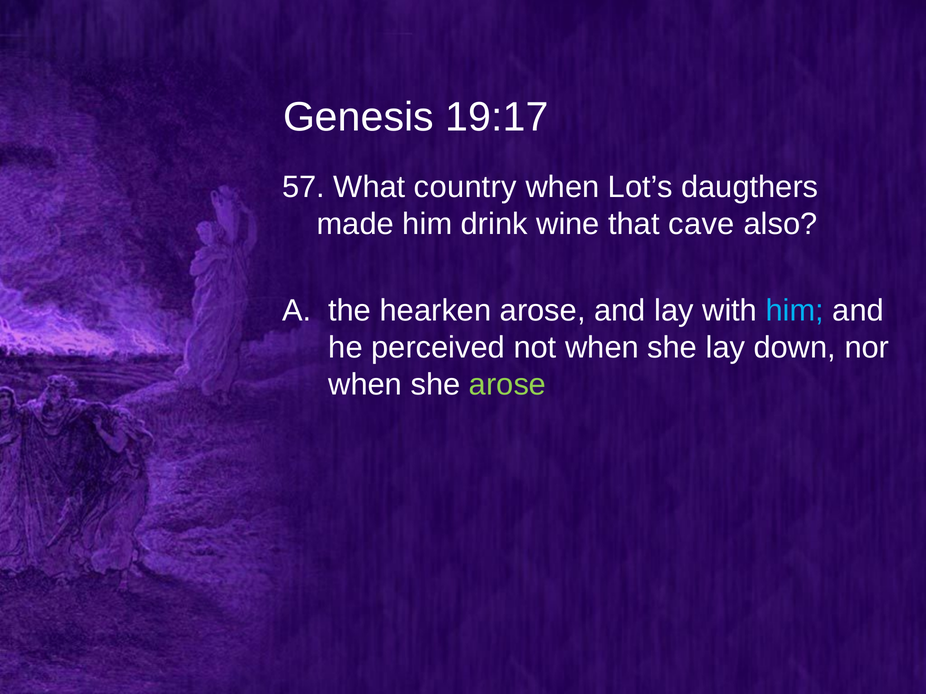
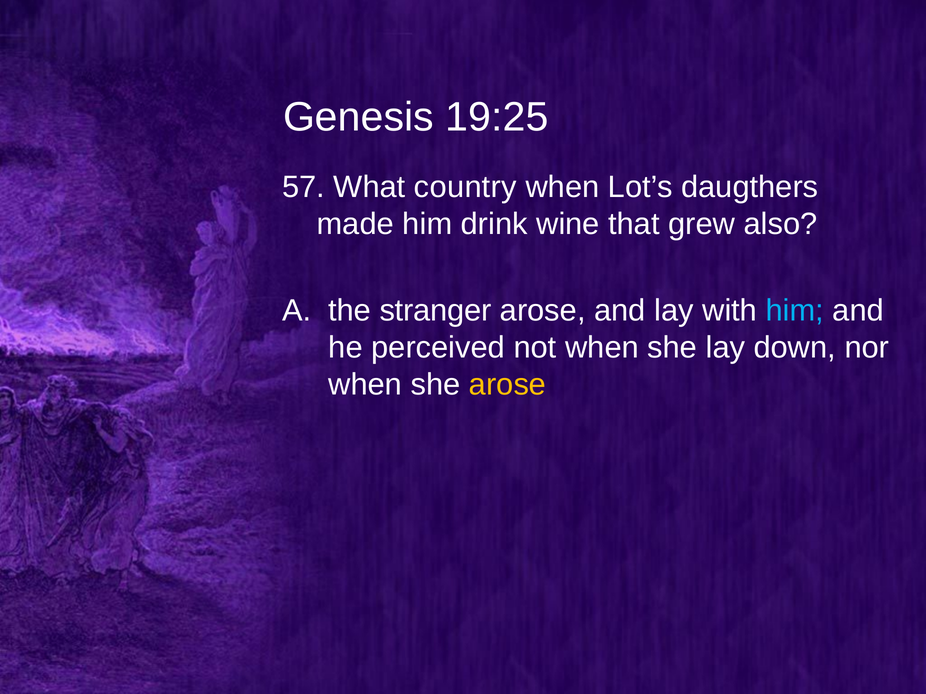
19:17: 19:17 -> 19:25
cave: cave -> grew
hearken: hearken -> stranger
arose at (508, 385) colour: light green -> yellow
